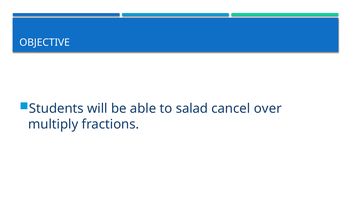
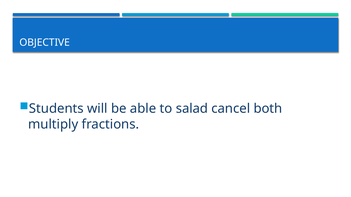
over: over -> both
